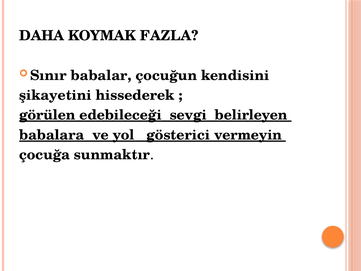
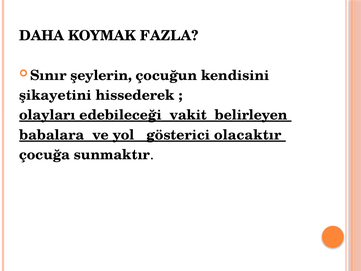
babalar: babalar -> şeylerin
görülen: görülen -> olayları
sevgi: sevgi -> vakit
vermeyin: vermeyin -> olacaktır
